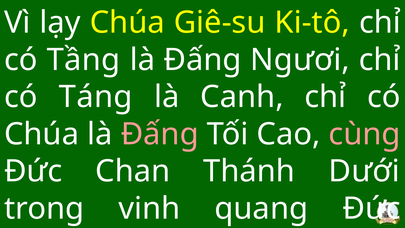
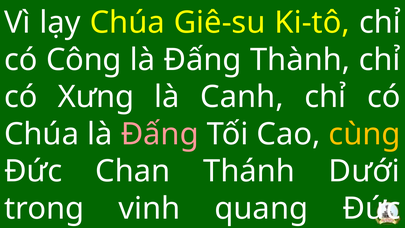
Tầng: Tầng -> Công
Ngươi: Ngươi -> Thành
Táng: Táng -> Xưng
cùng colour: pink -> yellow
